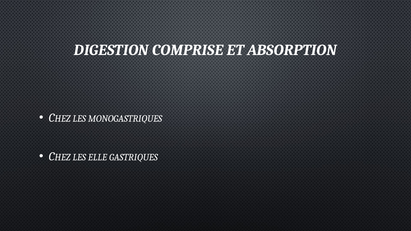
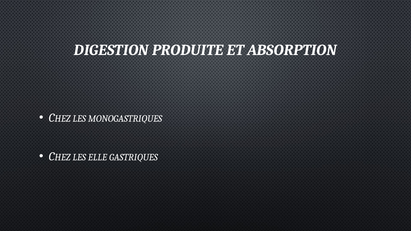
COMPRISE: COMPRISE -> PRODUITE
